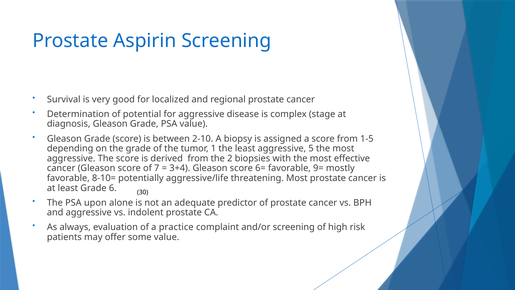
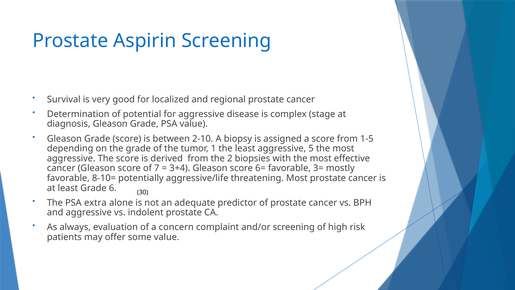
9=: 9= -> 3=
upon: upon -> extra
practice: practice -> concern
